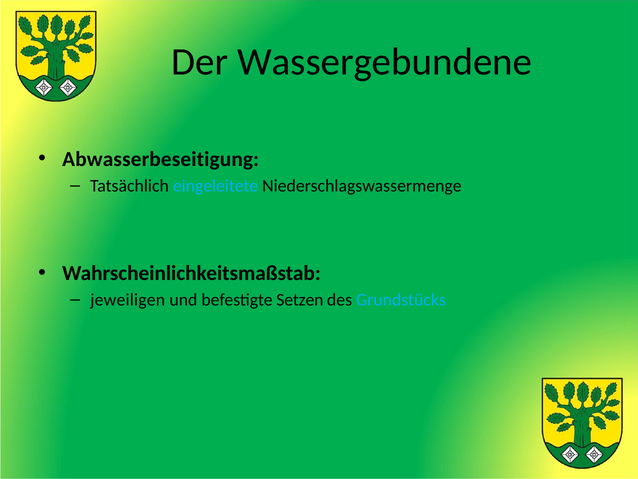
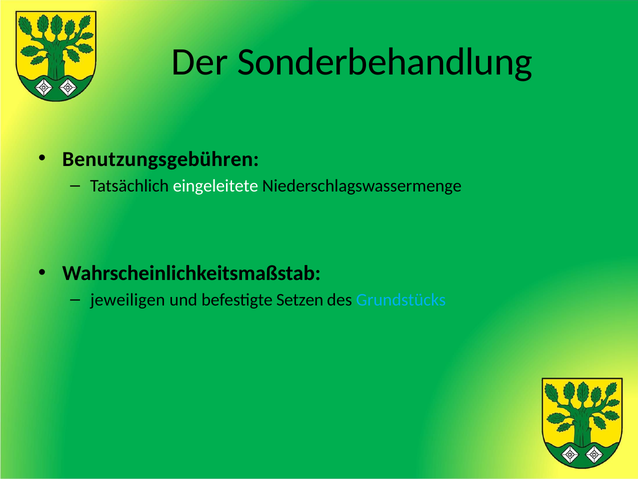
Wassergebundene: Wassergebundene -> Sonderbehandlung
Abwasserbeseitigung: Abwasserbeseitigung -> Benutzungsgebühren
eingeleitete colour: light blue -> white
